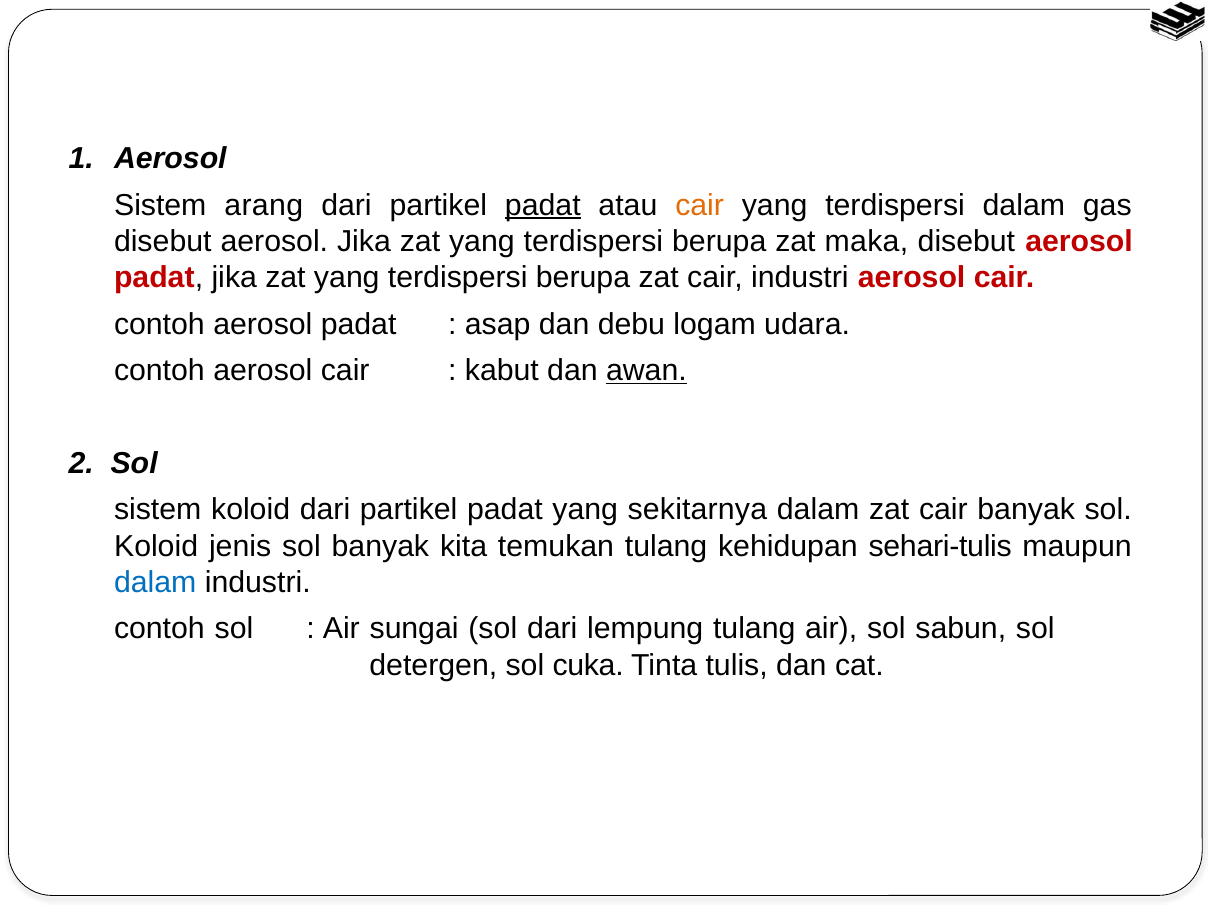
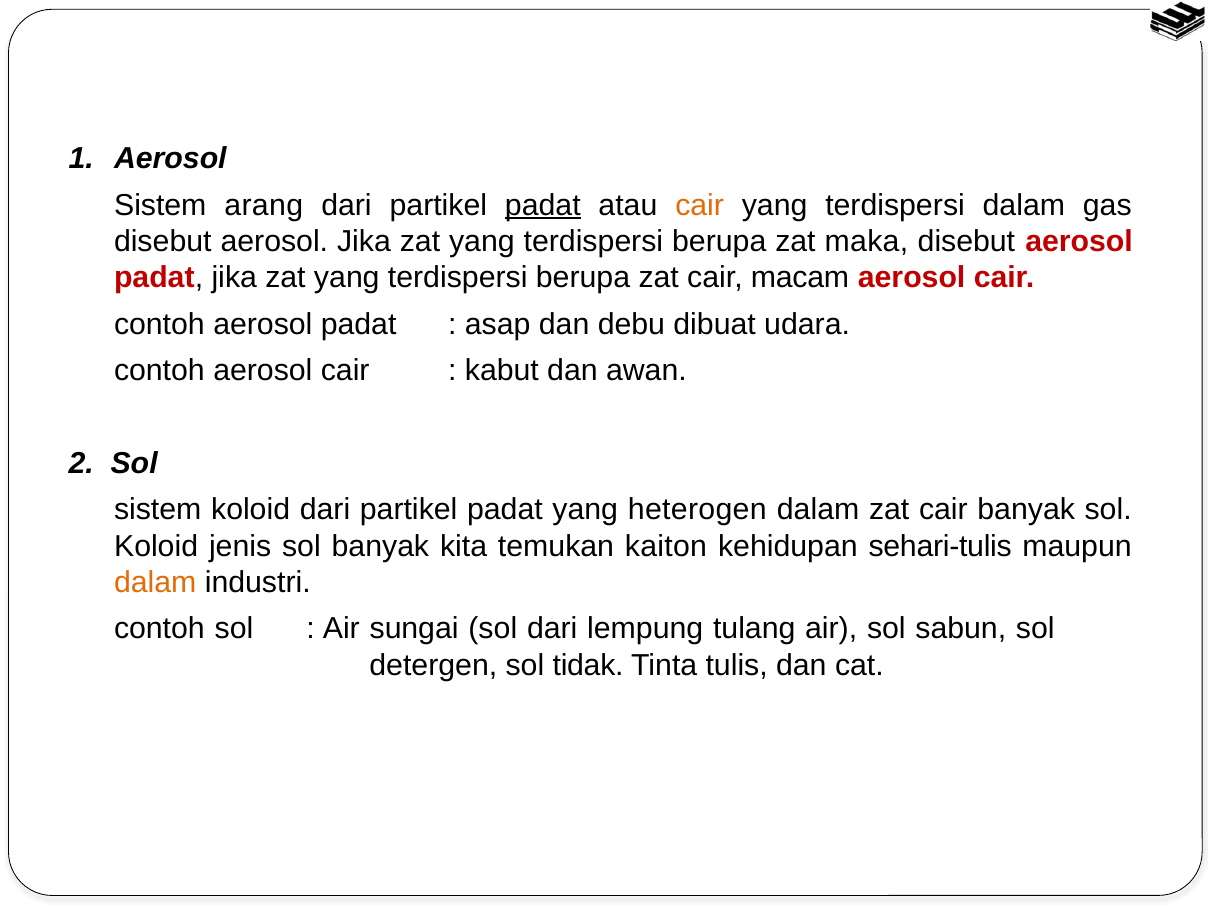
cair industri: industri -> macam
logam: logam -> dibuat
awan underline: present -> none
sekitarnya: sekitarnya -> heterogen
temukan tulang: tulang -> kaiton
dalam at (155, 583) colour: blue -> orange
cuka: cuka -> tidak
